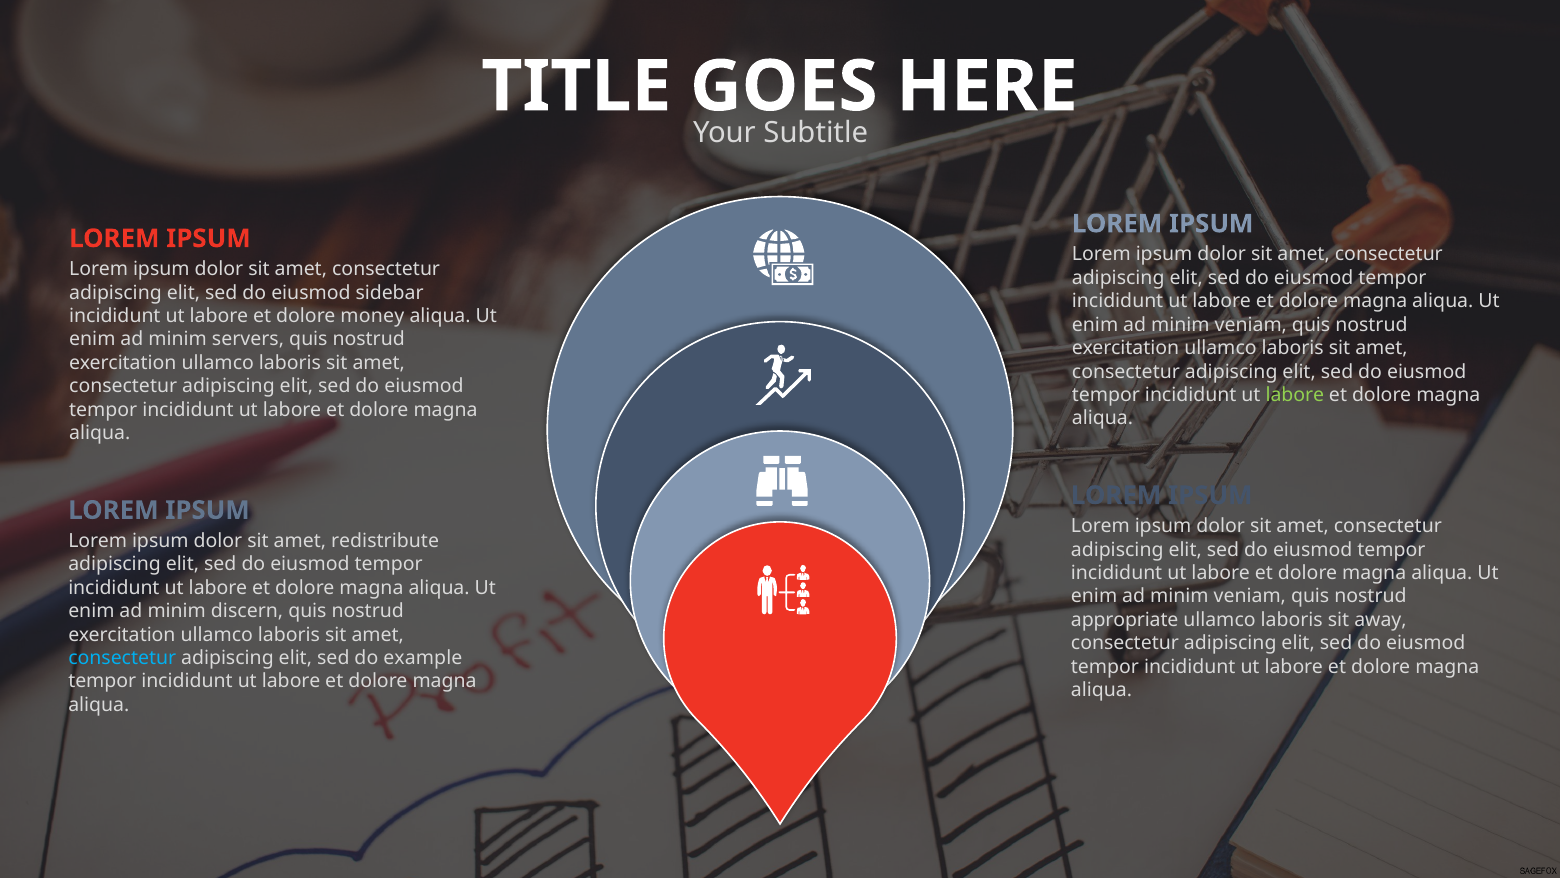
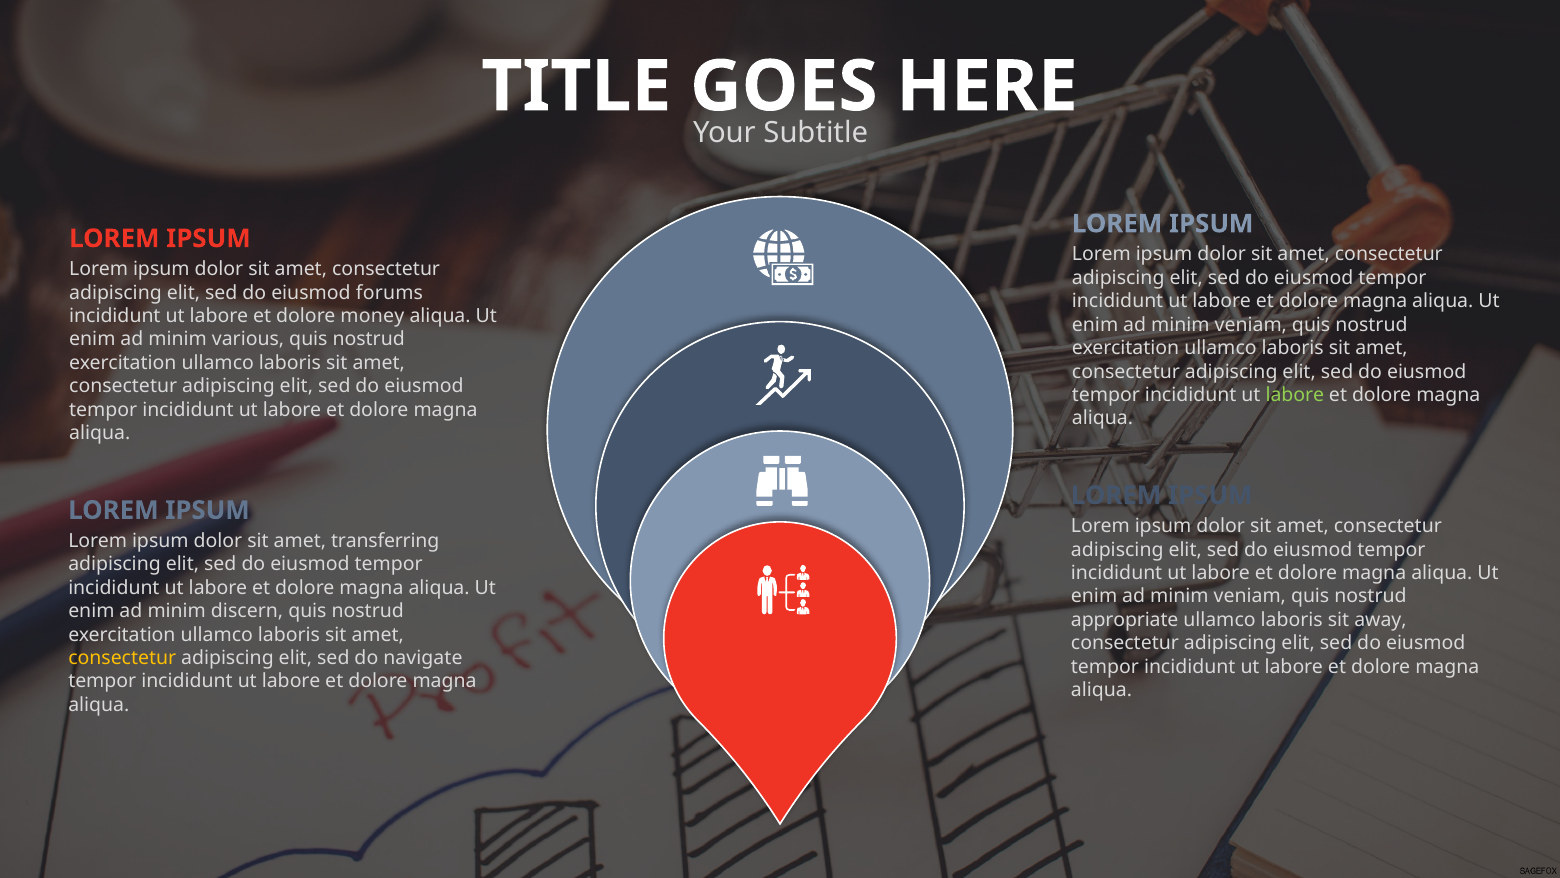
sidebar: sidebar -> forums
servers: servers -> various
redistribute: redistribute -> transferring
consectetur at (122, 658) colour: light blue -> yellow
example: example -> navigate
